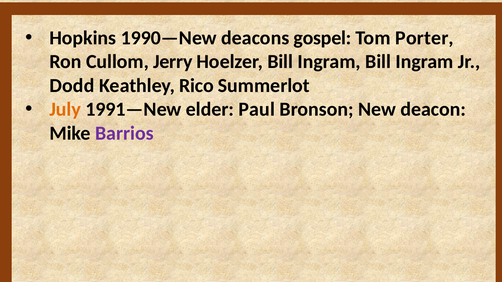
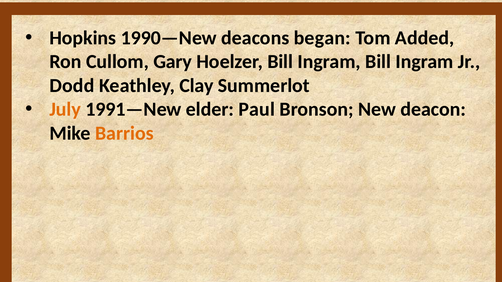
gospel: gospel -> began
Porter: Porter -> Added
Jerry: Jerry -> Gary
Rico: Rico -> Clay
Barrios colour: purple -> orange
